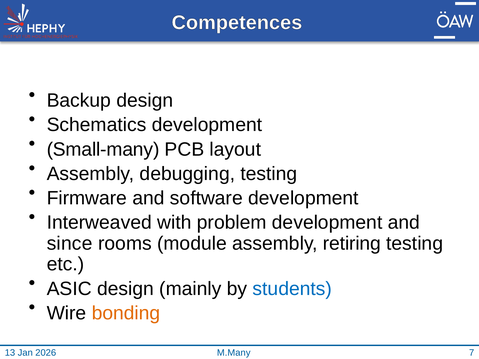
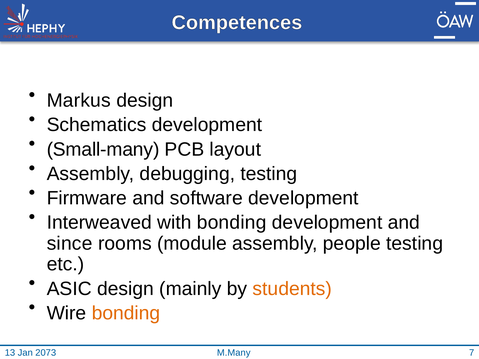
Backup: Backup -> Markus
with problem: problem -> bonding
retiring: retiring -> people
students colour: blue -> orange
2026: 2026 -> 2073
